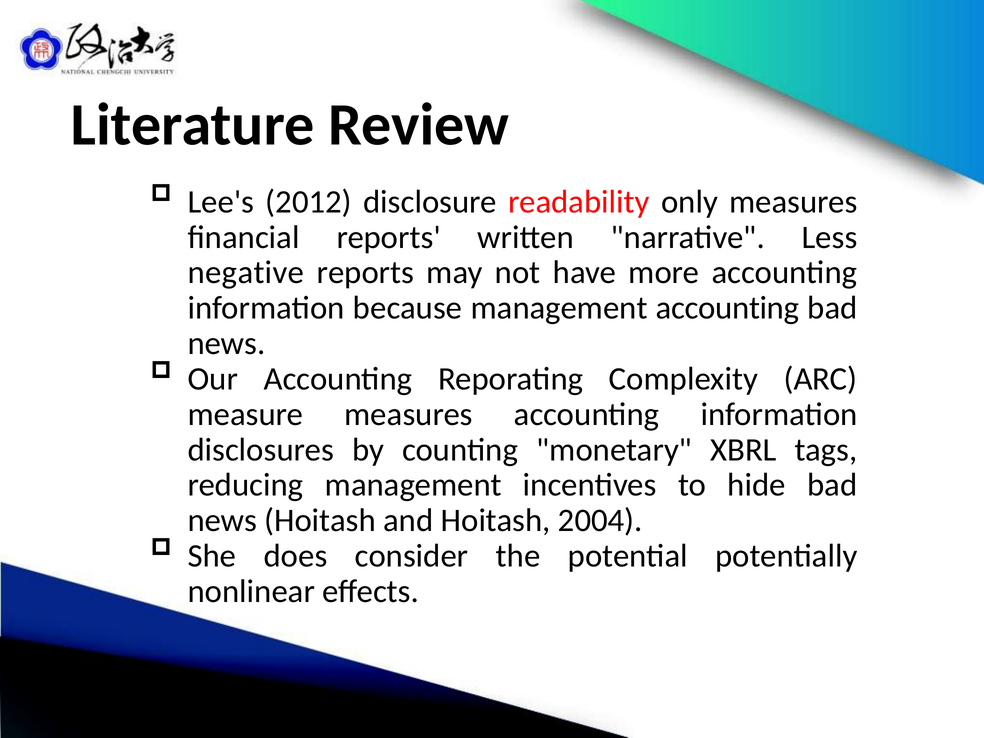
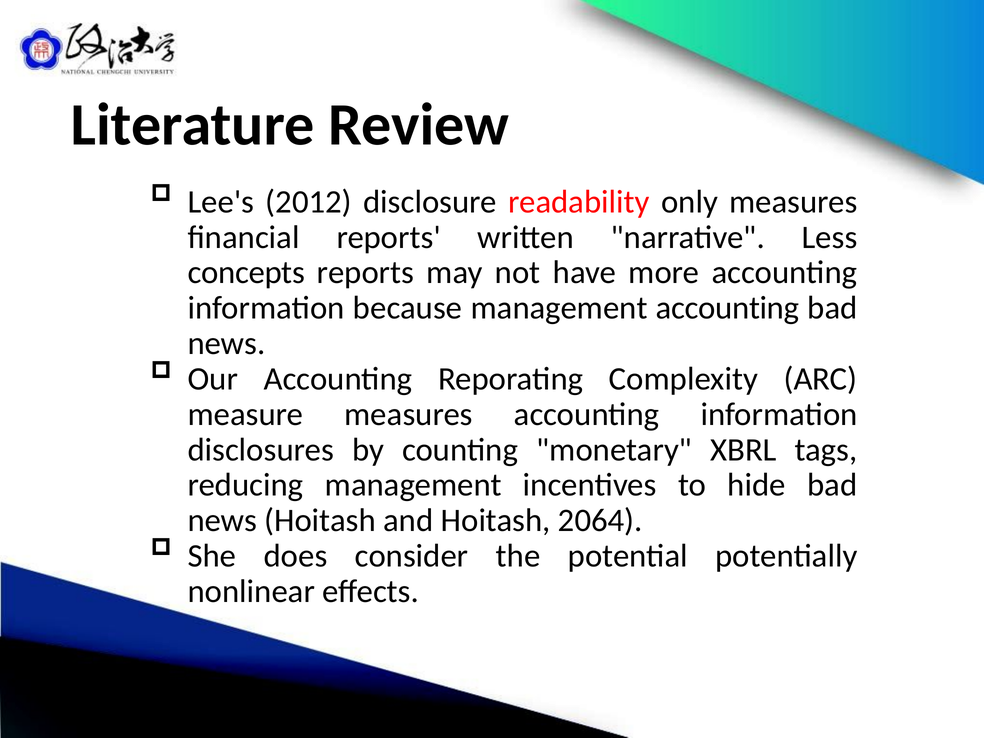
negative: negative -> concepts
2004: 2004 -> 2064
